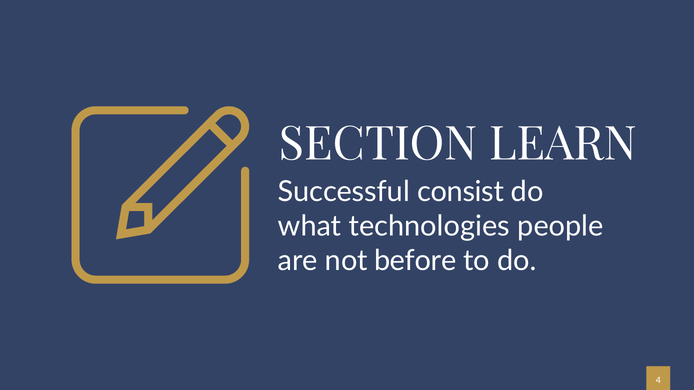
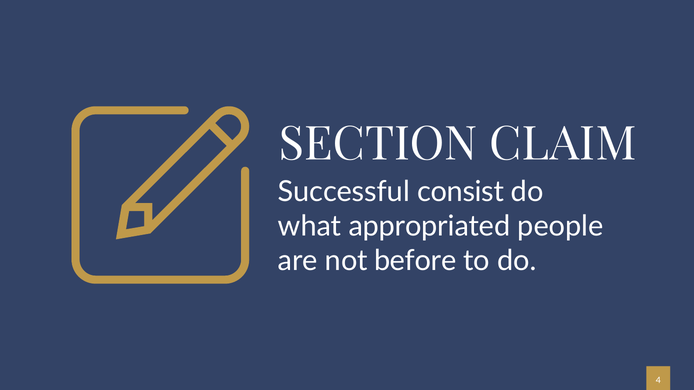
LEARN: LEARN -> CLAIM
technologies: technologies -> appropriated
